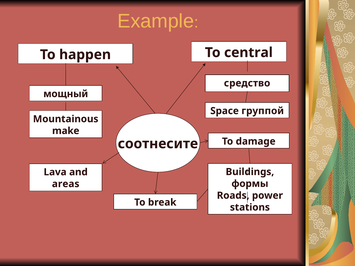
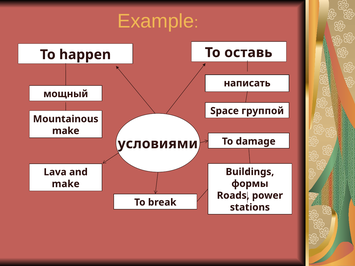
central: central -> оставь
средство: средство -> написать
соотнесите: соотнесите -> условиями
areas at (66, 184): areas -> make
